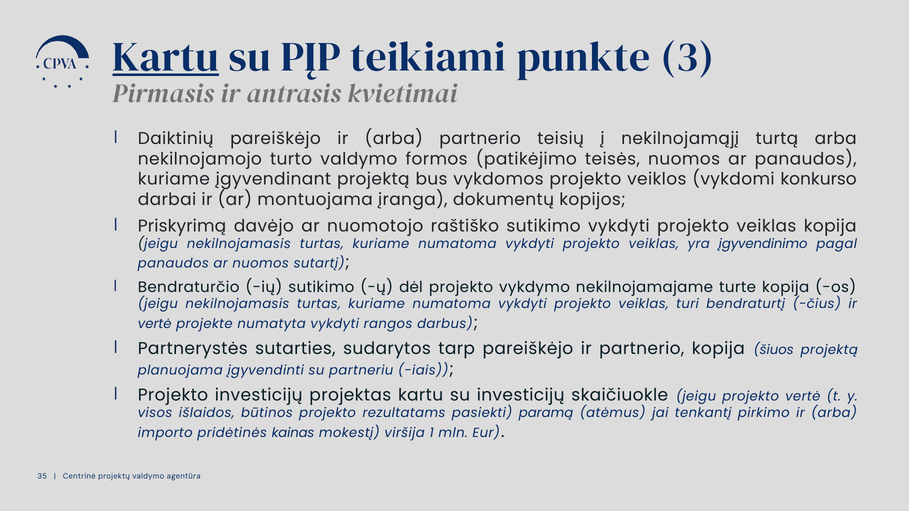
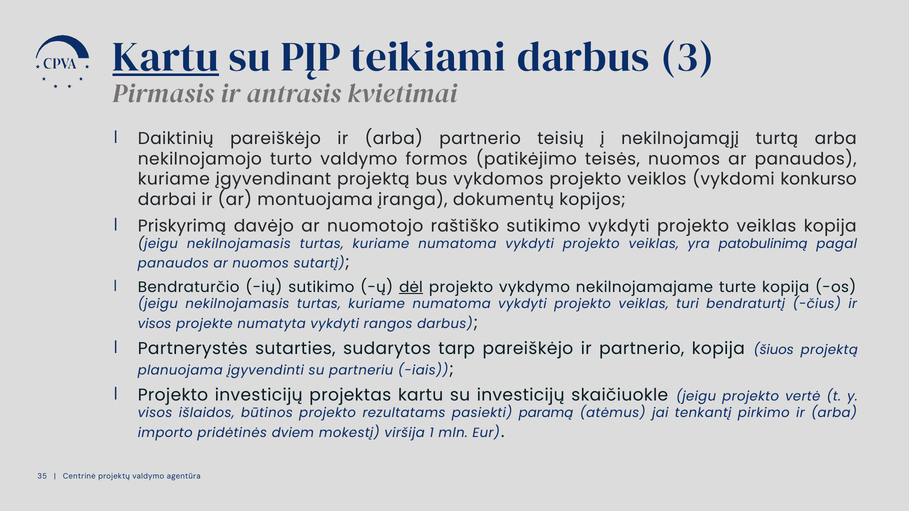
teikiami punkte: punkte -> darbus
įgyvendinimo: įgyvendinimo -> patobulinimą
dėl underline: none -> present
vertė at (155, 324): vertė -> visos
kainas: kainas -> dviem
